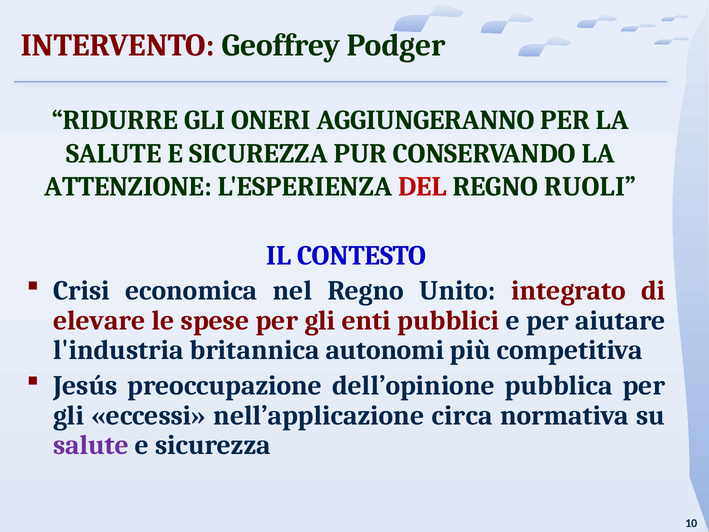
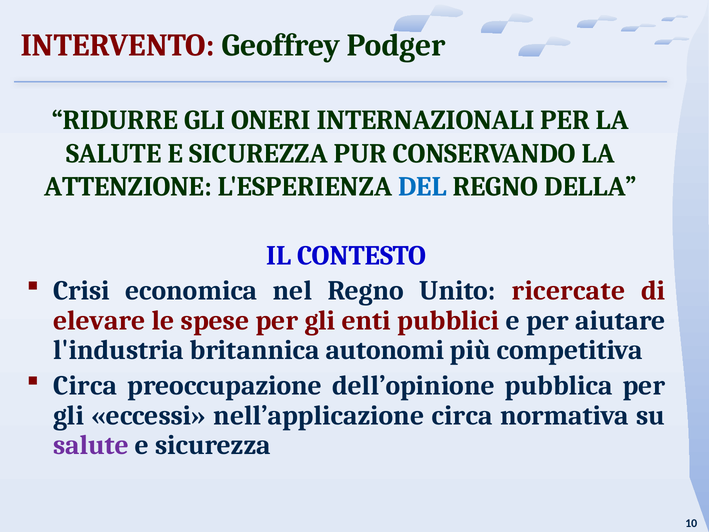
AGGIUNGERANNO: AGGIUNGERANNO -> INTERNAZIONALI
DEL colour: red -> blue
RUOLI: RUOLI -> DELLA
integrato: integrato -> ricercate
Jesús at (85, 386): Jesús -> Circa
